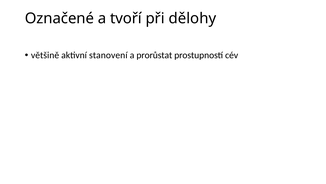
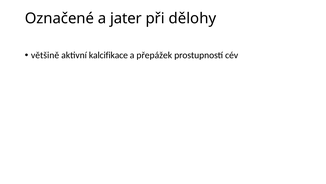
tvoří: tvoří -> jater
stanovení: stanovení -> kalcifikace
prorůstat: prorůstat -> přepážek
